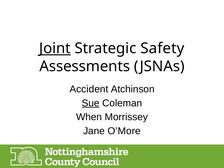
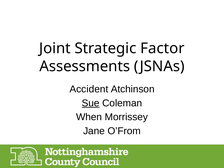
Joint underline: present -> none
Safety: Safety -> Factor
O’More: O’More -> O’From
